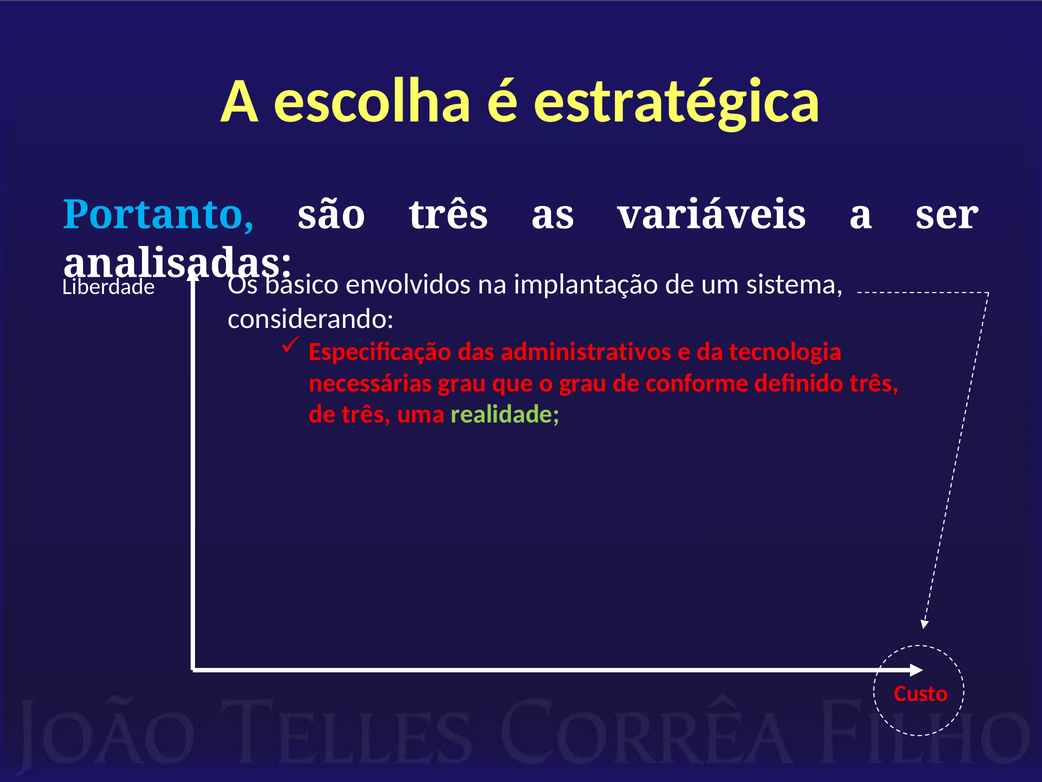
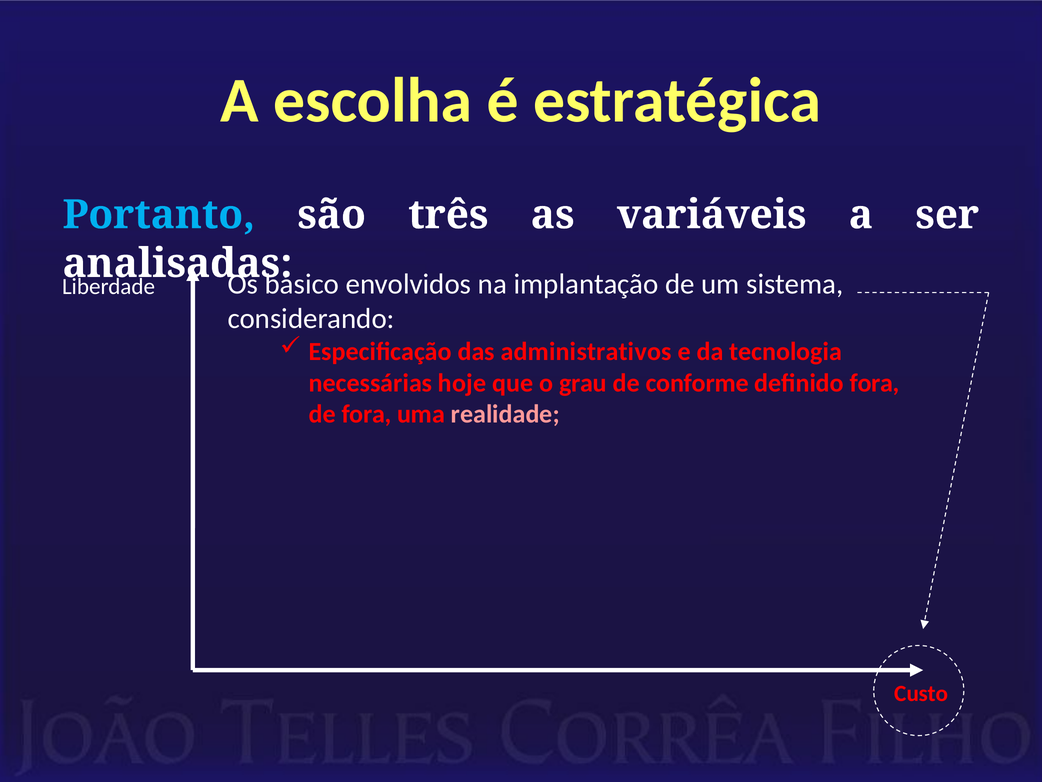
necessárias grau: grau -> hoje
definido três: três -> fora
de três: três -> fora
realidade colour: light green -> pink
